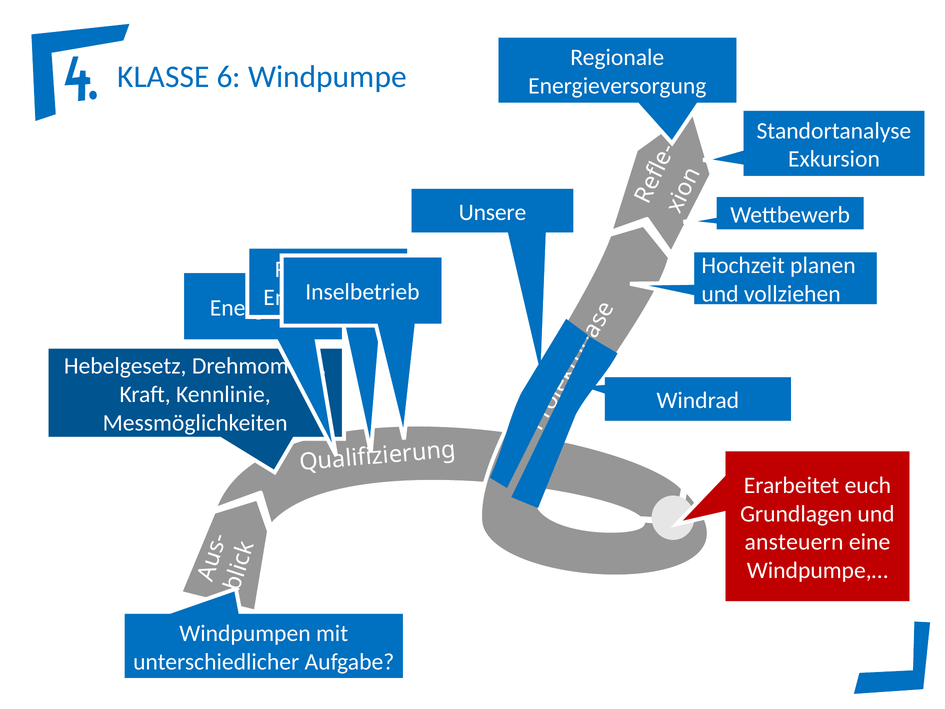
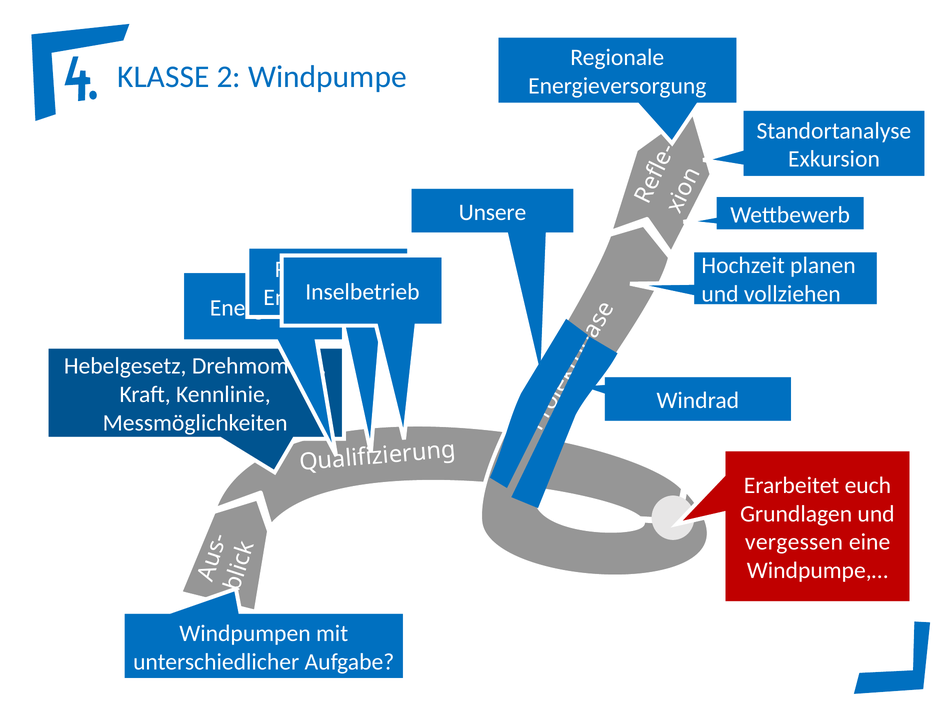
6: 6 -> 2
ansteuern: ansteuern -> vergessen
